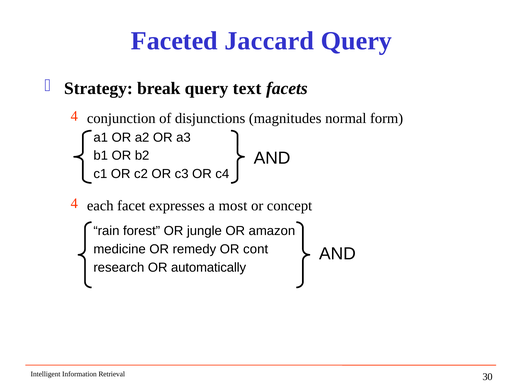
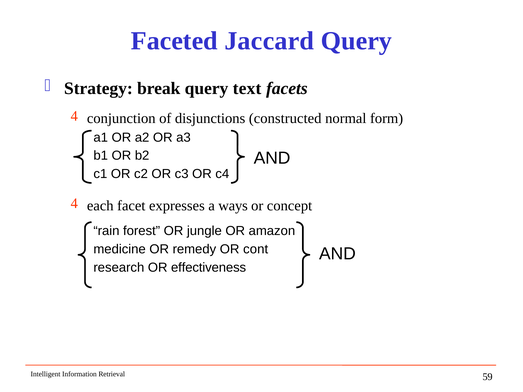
magnitudes: magnitudes -> constructed
most: most -> ways
automatically: automatically -> effectiveness
30: 30 -> 59
